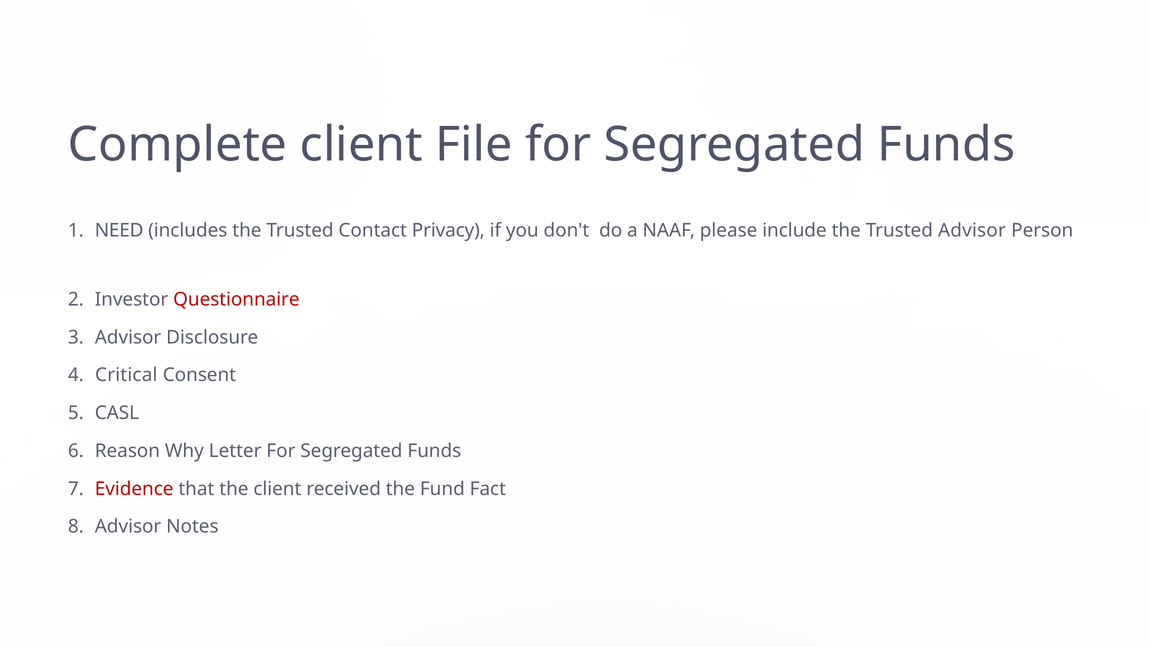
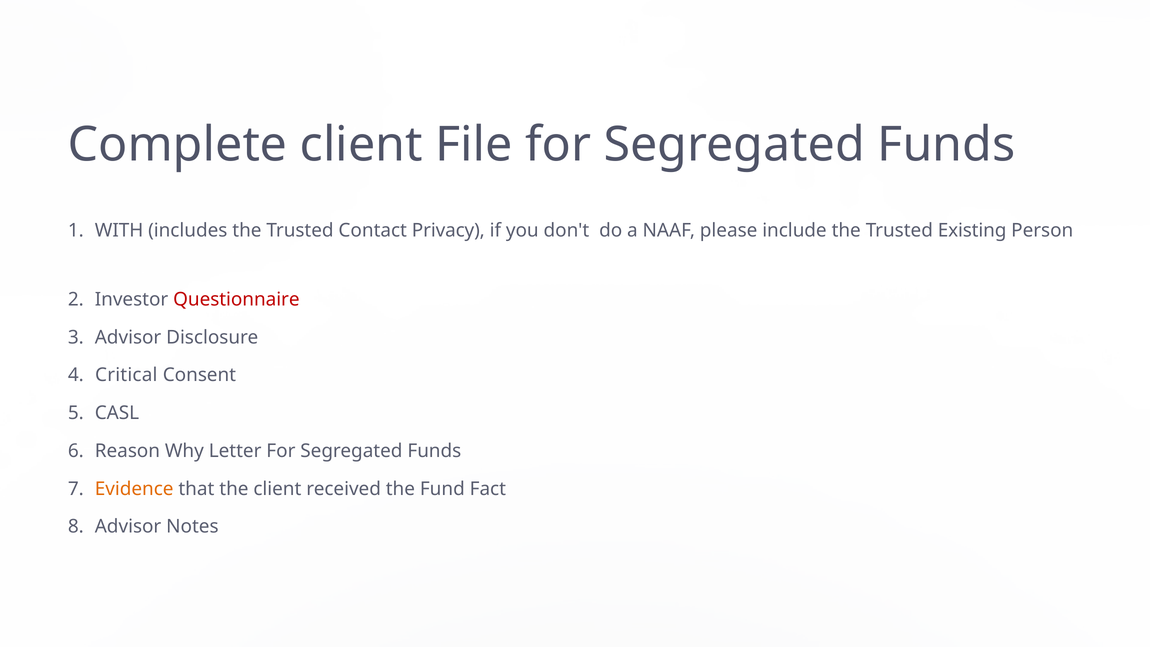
NEED: NEED -> WITH
Trusted Advisor: Advisor -> Existing
Evidence colour: red -> orange
